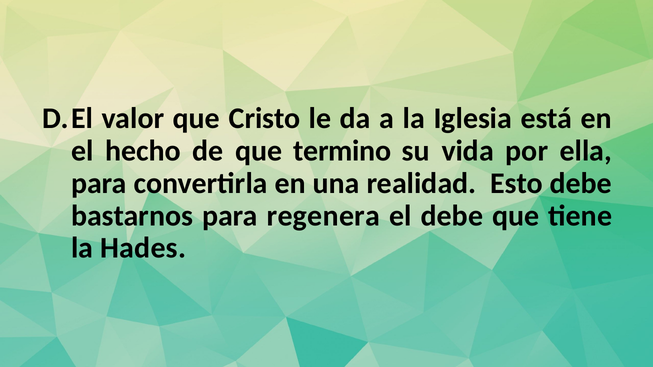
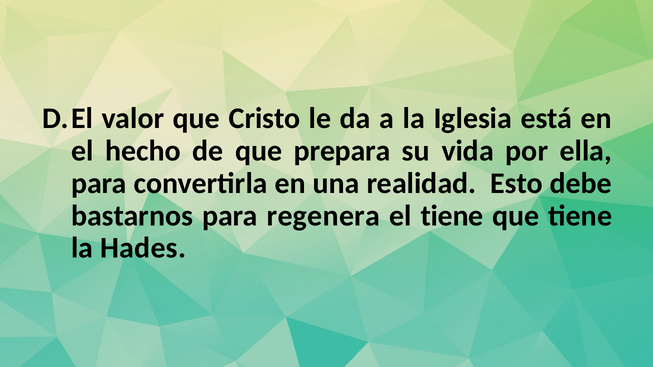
termino: termino -> prepara
el debe: debe -> tiene
